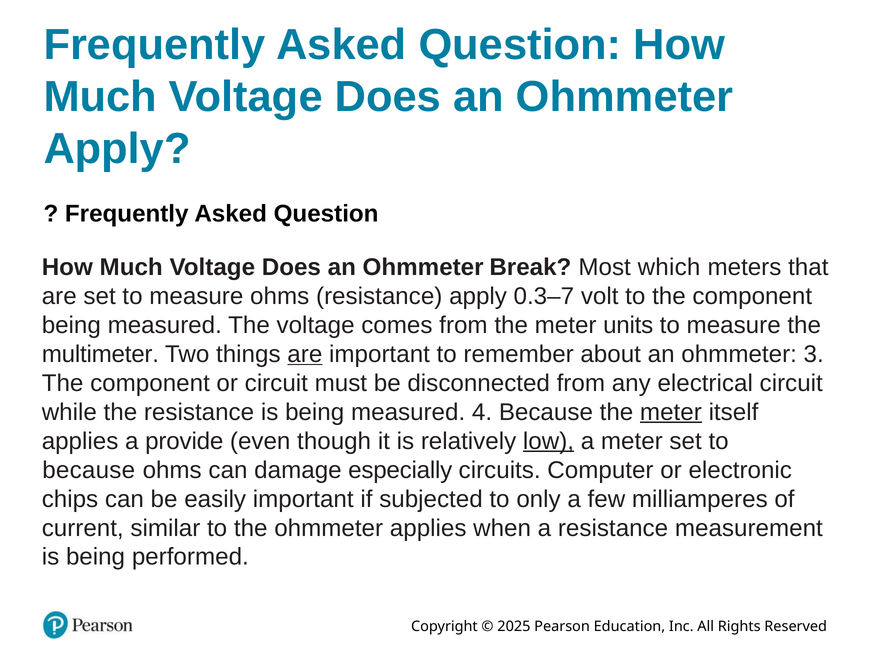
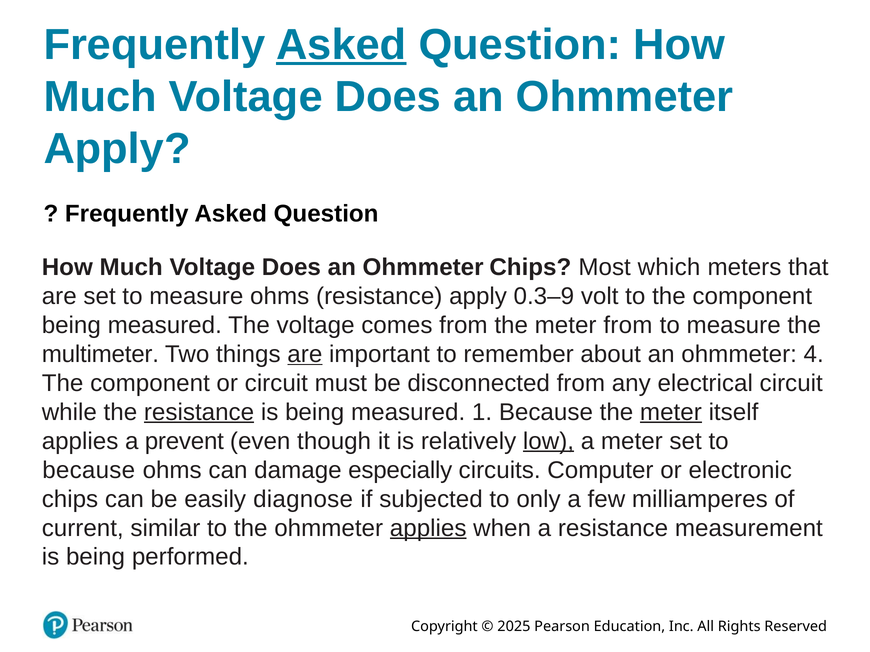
Asked at (341, 45) underline: none -> present
Ohmmeter Break: Break -> Chips
0.3–7: 0.3–7 -> 0.3–9
meter units: units -> from
3: 3 -> 4
resistance at (199, 412) underline: none -> present
4: 4 -> 1
provide: provide -> prevent
easily important: important -> diagnose
applies at (428, 528) underline: none -> present
